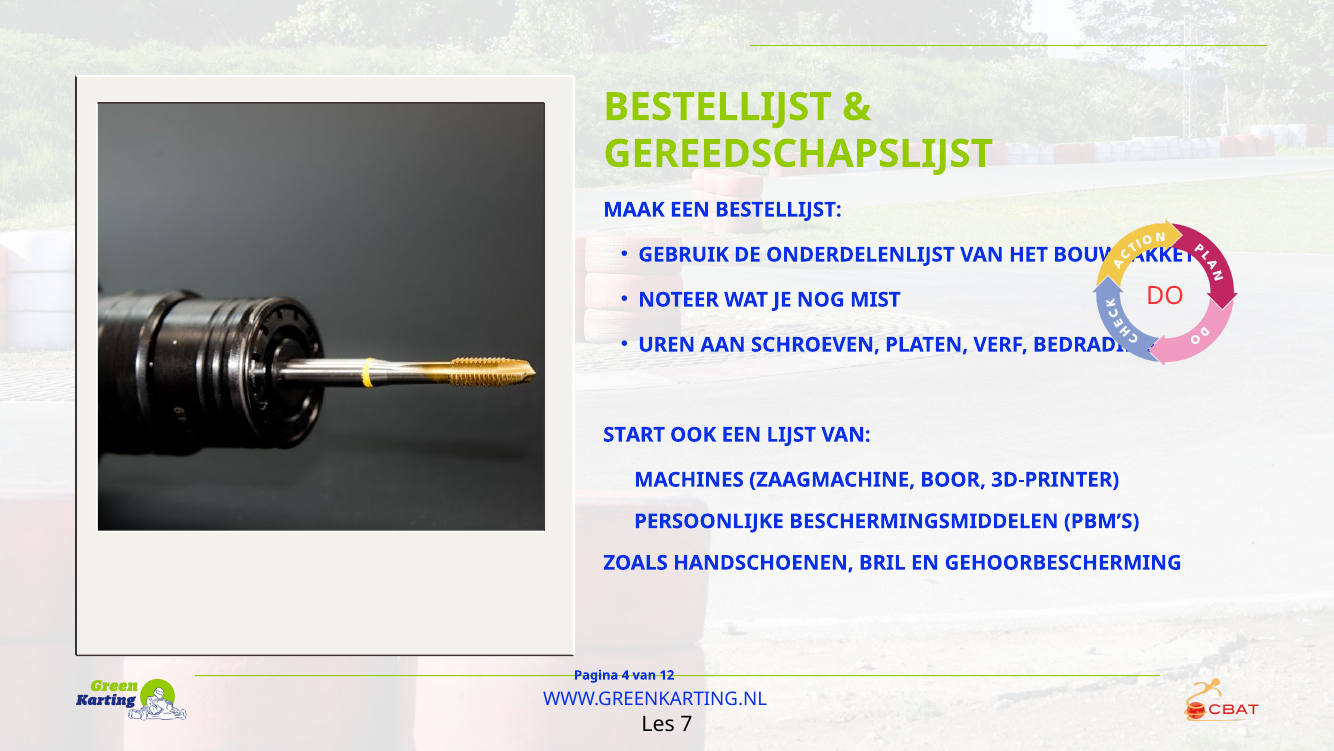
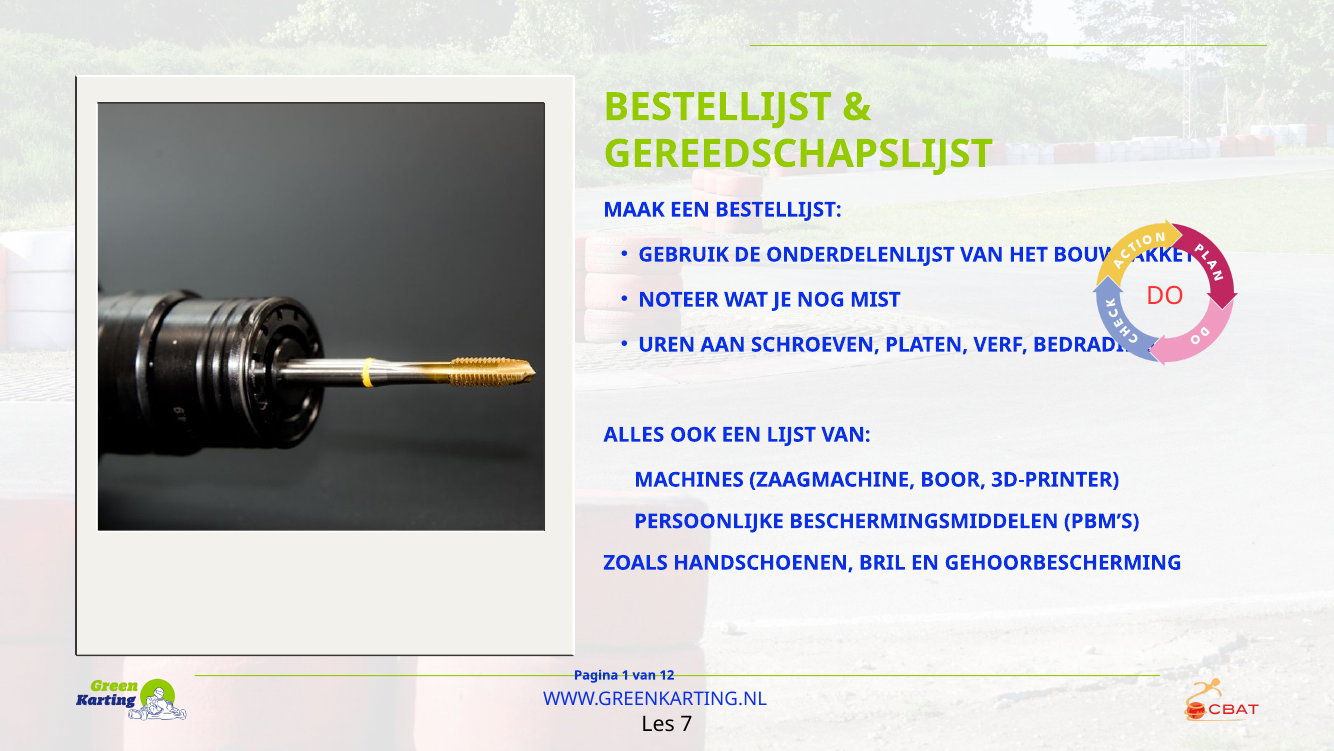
START: START -> ALLES
4: 4 -> 1
